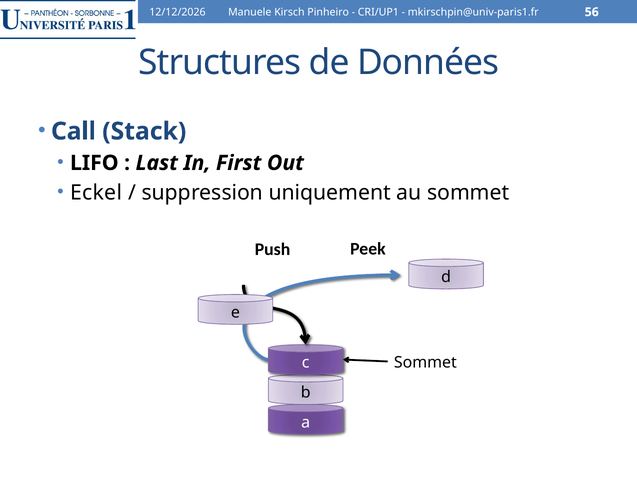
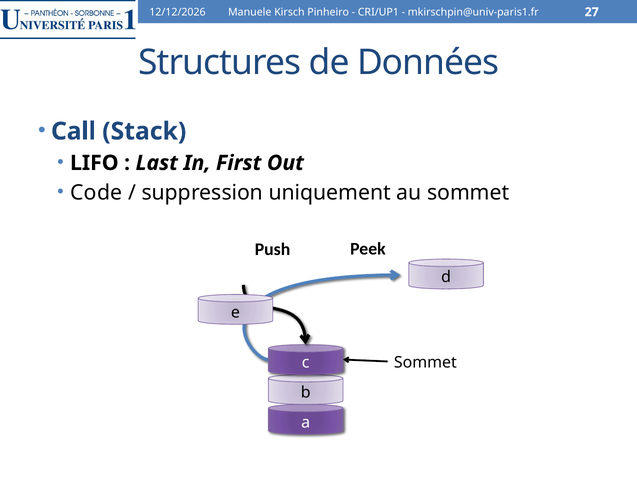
56: 56 -> 27
Eckel: Eckel -> Code
